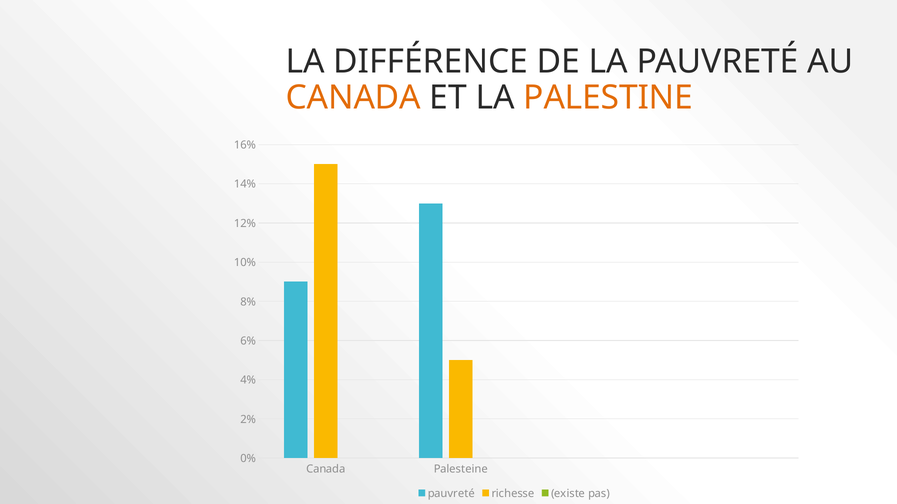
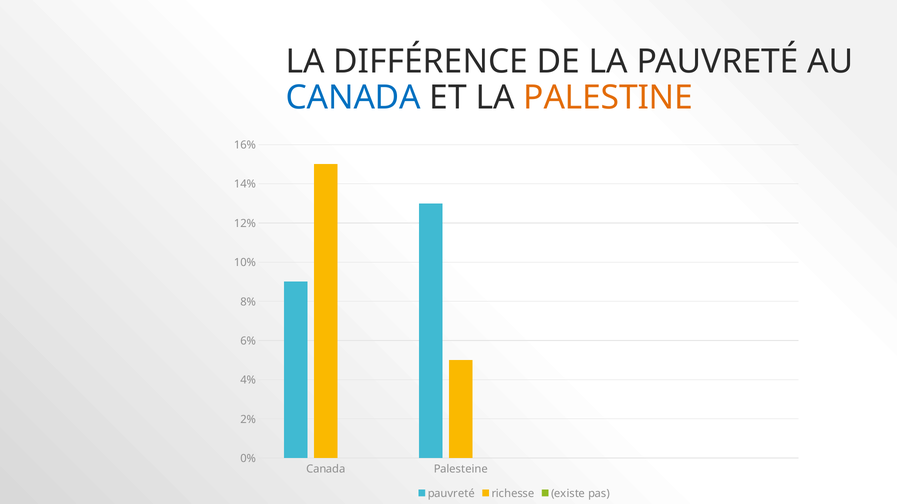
CANADA at (353, 98) colour: orange -> blue
